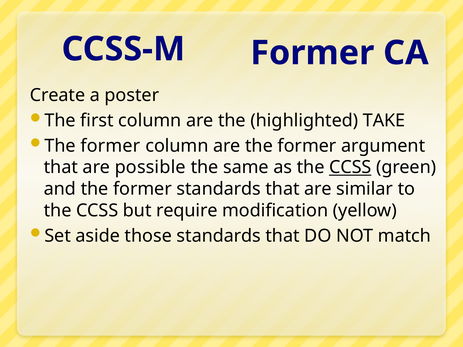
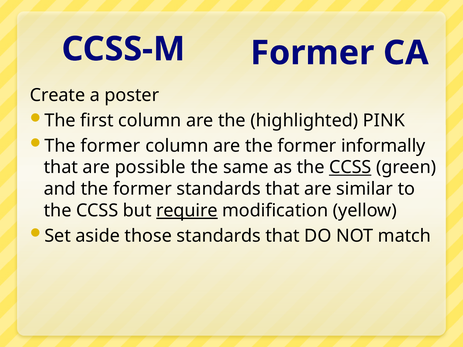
TAKE: TAKE -> PINK
argument: argument -> informally
require underline: none -> present
